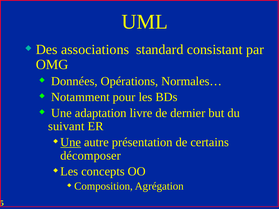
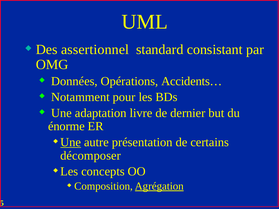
associations: associations -> assertionnel
Normales…: Normales… -> Accidents…
suivant: suivant -> énorme
Agrégation underline: none -> present
